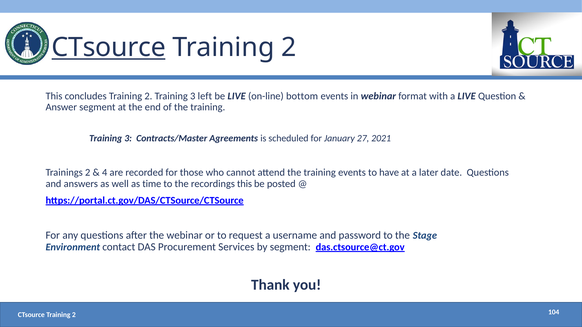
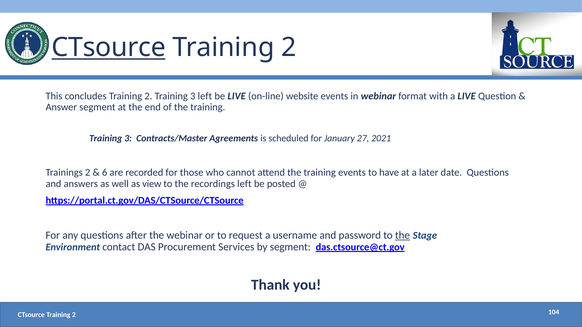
bottom: bottom -> website
4: 4 -> 6
time: time -> view
recordings this: this -> left
the at (402, 235) underline: none -> present
